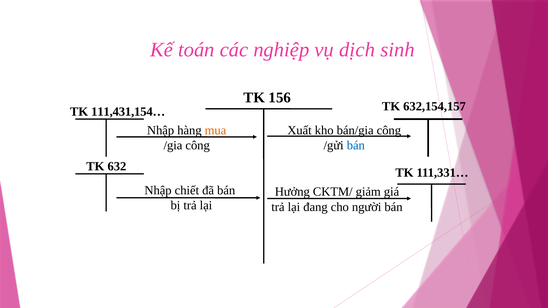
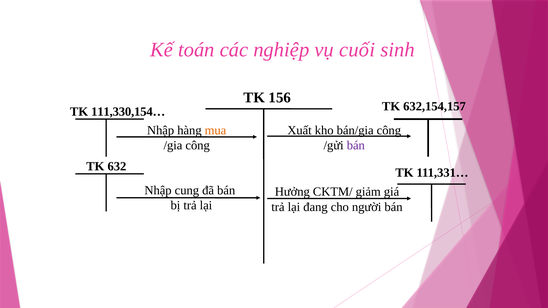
dịch: dịch -> cuối
111,431,154…: 111,431,154… -> 111,330,154…
bán at (356, 145) colour: blue -> purple
chiết: chiết -> cung
